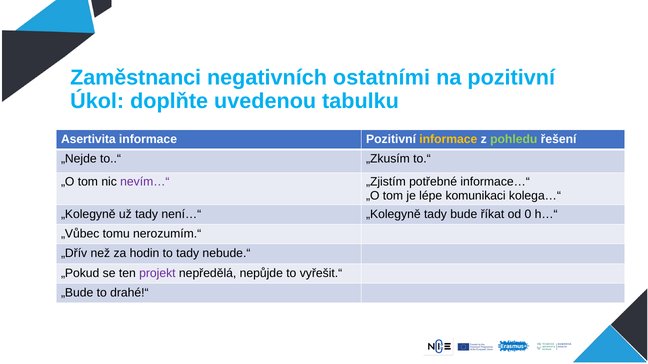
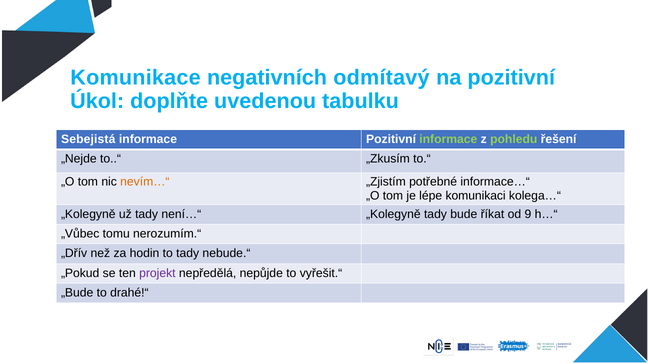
Zaměstnanci: Zaměstnanci -> Komunikace
ostatními: ostatními -> odmítavý
Asertivita: Asertivita -> Sebejistá
informace at (448, 139) colour: yellow -> light green
nevím…“ colour: purple -> orange
0: 0 -> 9
